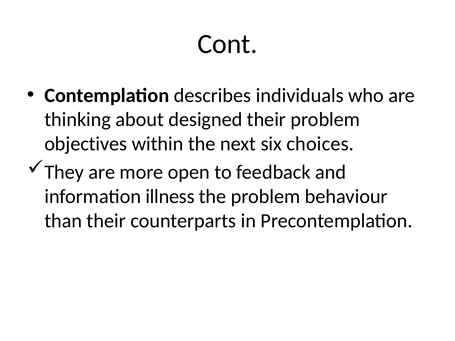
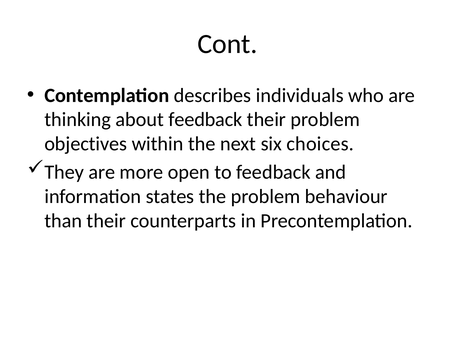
about designed: designed -> feedback
illness: illness -> states
